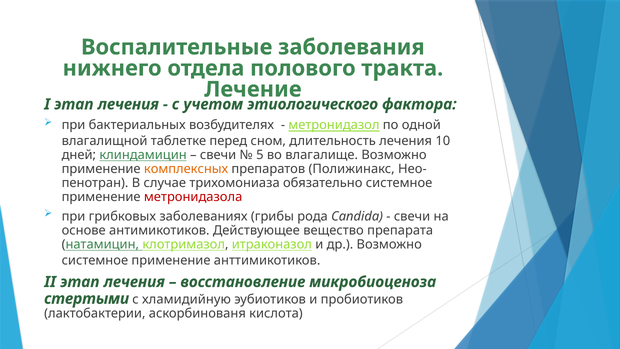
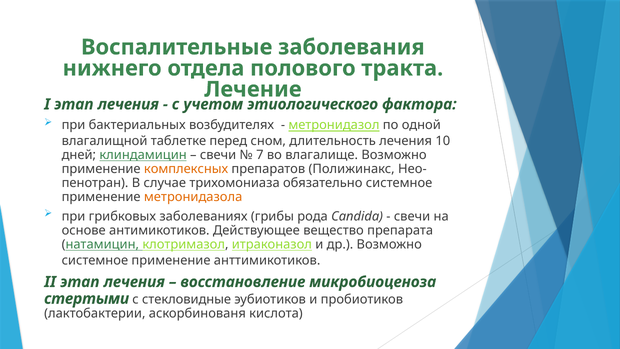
5: 5 -> 7
метронидазола colour: red -> orange
хламидийную: хламидийную -> стекловидные
